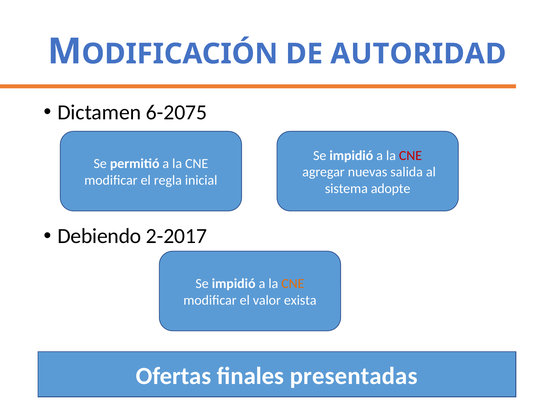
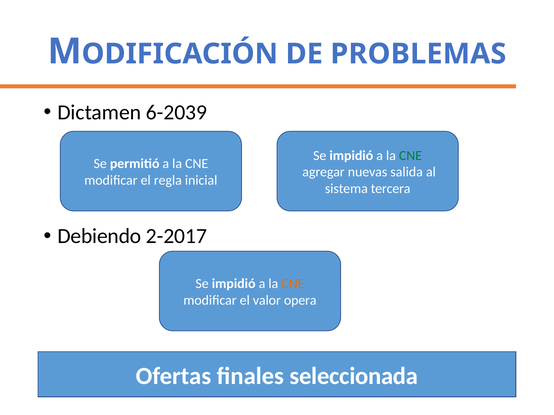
AUTORIDAD: AUTORIDAD -> PROBLEMAS
6-2075: 6-2075 -> 6-2039
CNE at (411, 156) colour: red -> green
adopte: adopte -> tercera
exista: exista -> opera
presentadas: presentadas -> seleccionada
